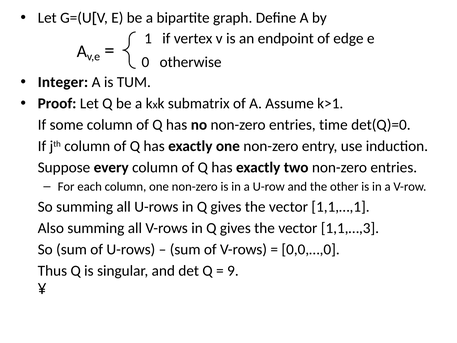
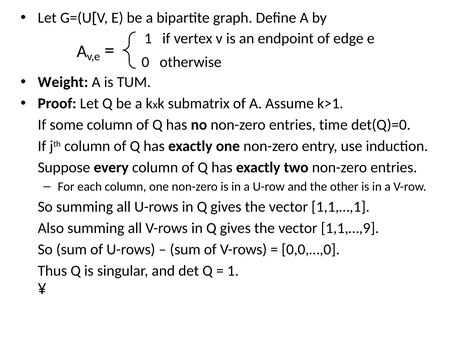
Integer: Integer -> Weight
1,1,…,3: 1,1,…,3 -> 1,1,…,9
9 at (233, 271): 9 -> 1
